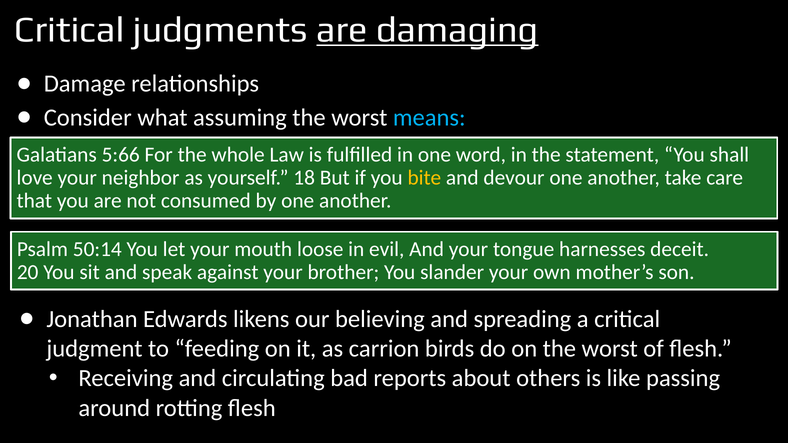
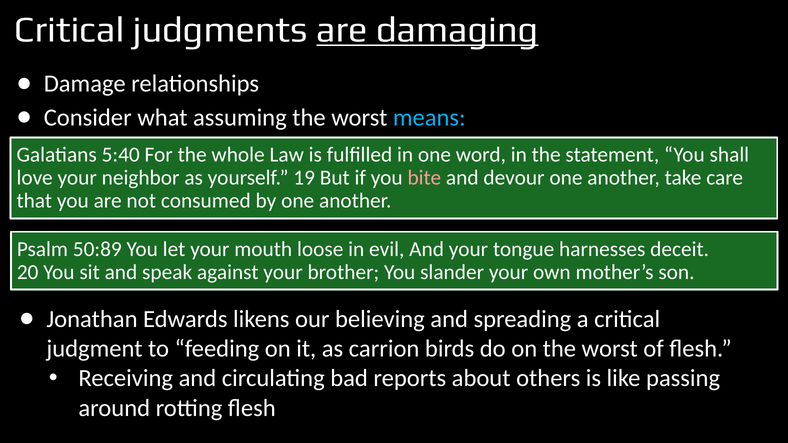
5:66: 5:66 -> 5:40
18: 18 -> 19
bite colour: yellow -> pink
50:14: 50:14 -> 50:89
